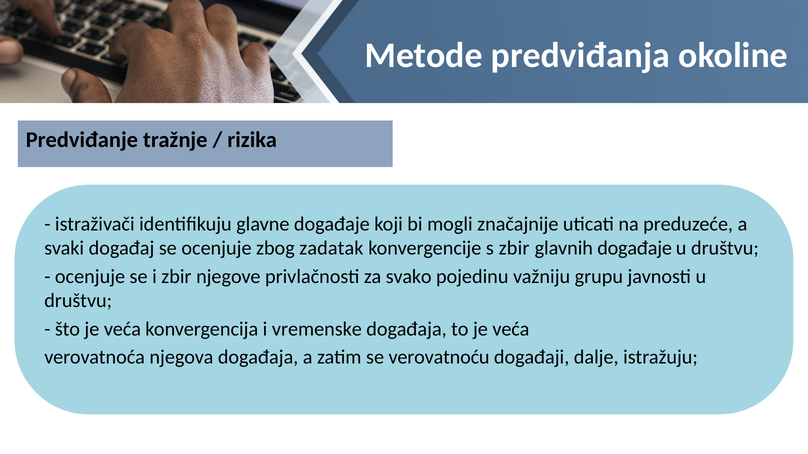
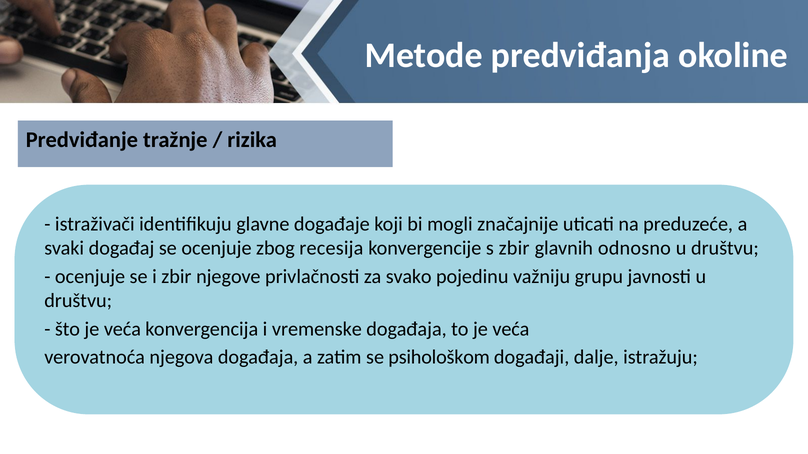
zadatak: zadatak -> recesija
glavnih događaje: događaje -> odnosno
verovatnoću: verovatnoću -> psihološkom
